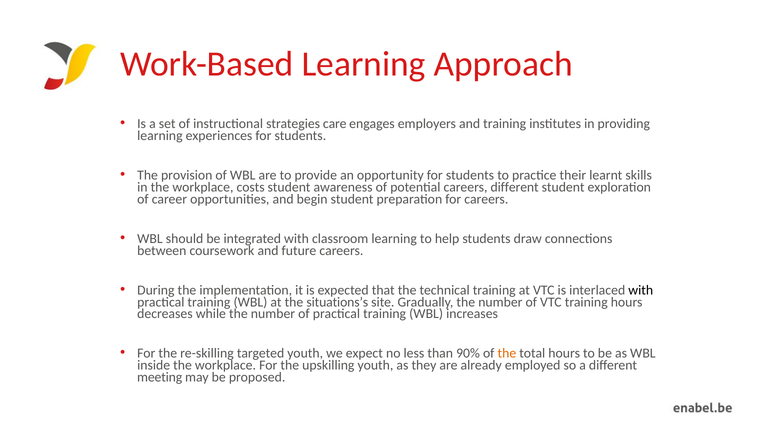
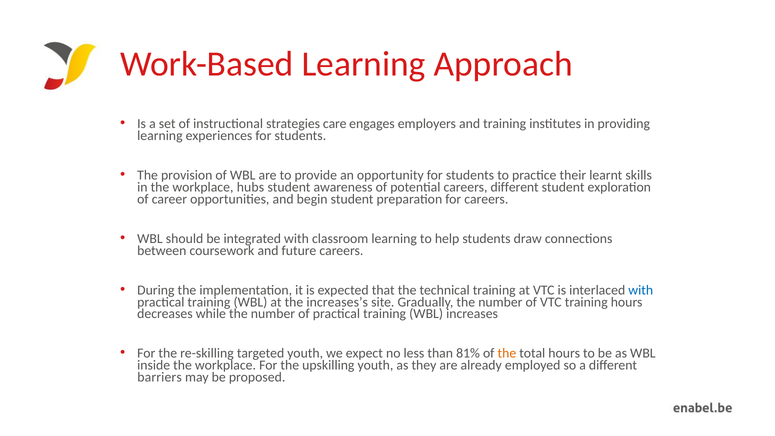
costs: costs -> hubs
with at (641, 290) colour: black -> blue
situations’s: situations’s -> increases’s
90%: 90% -> 81%
meeting: meeting -> barriers
